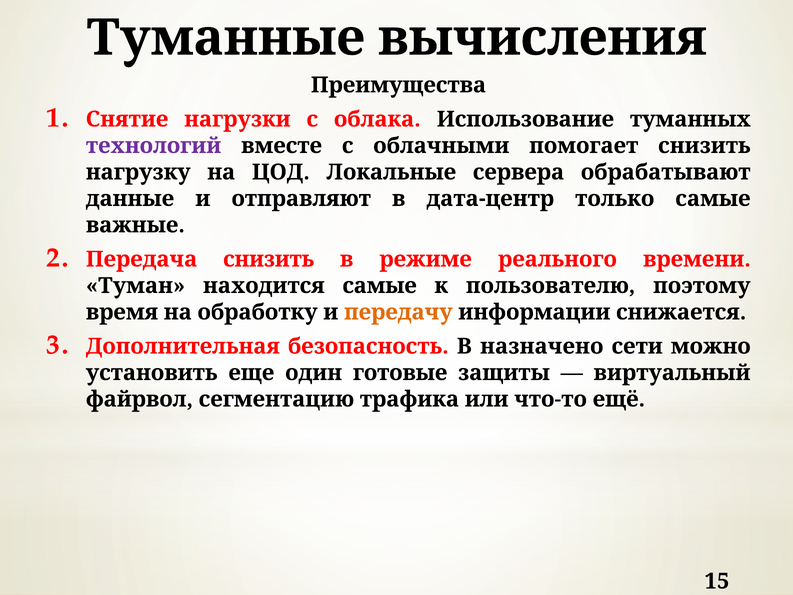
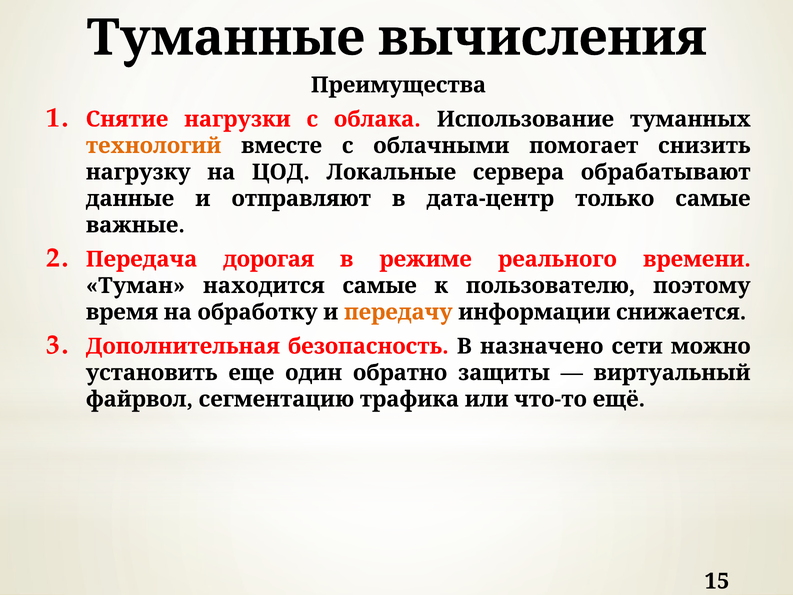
технологий colour: purple -> orange
Передача снизить: снизить -> дорогая
готовые: готовые -> обратно
